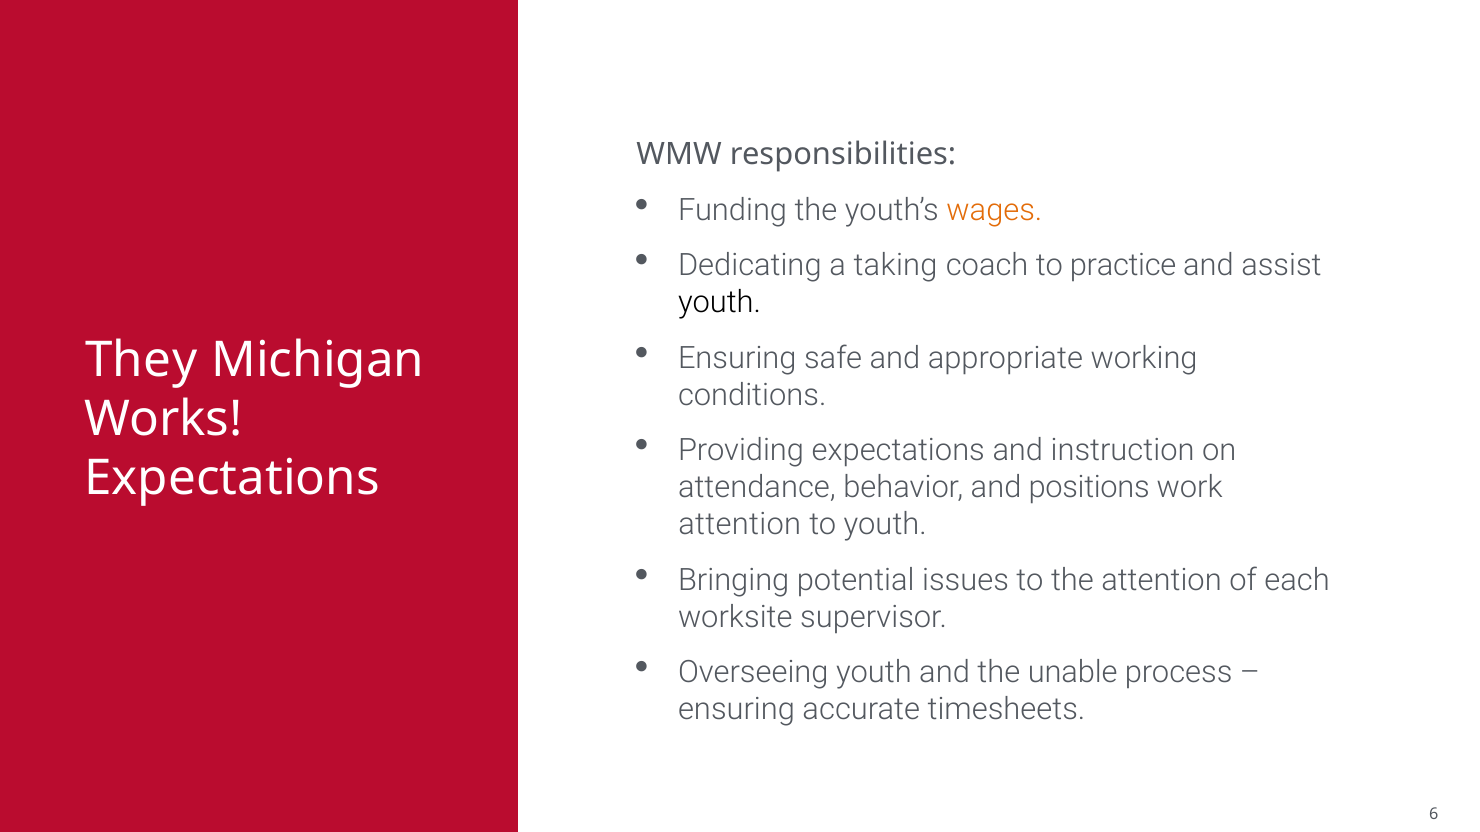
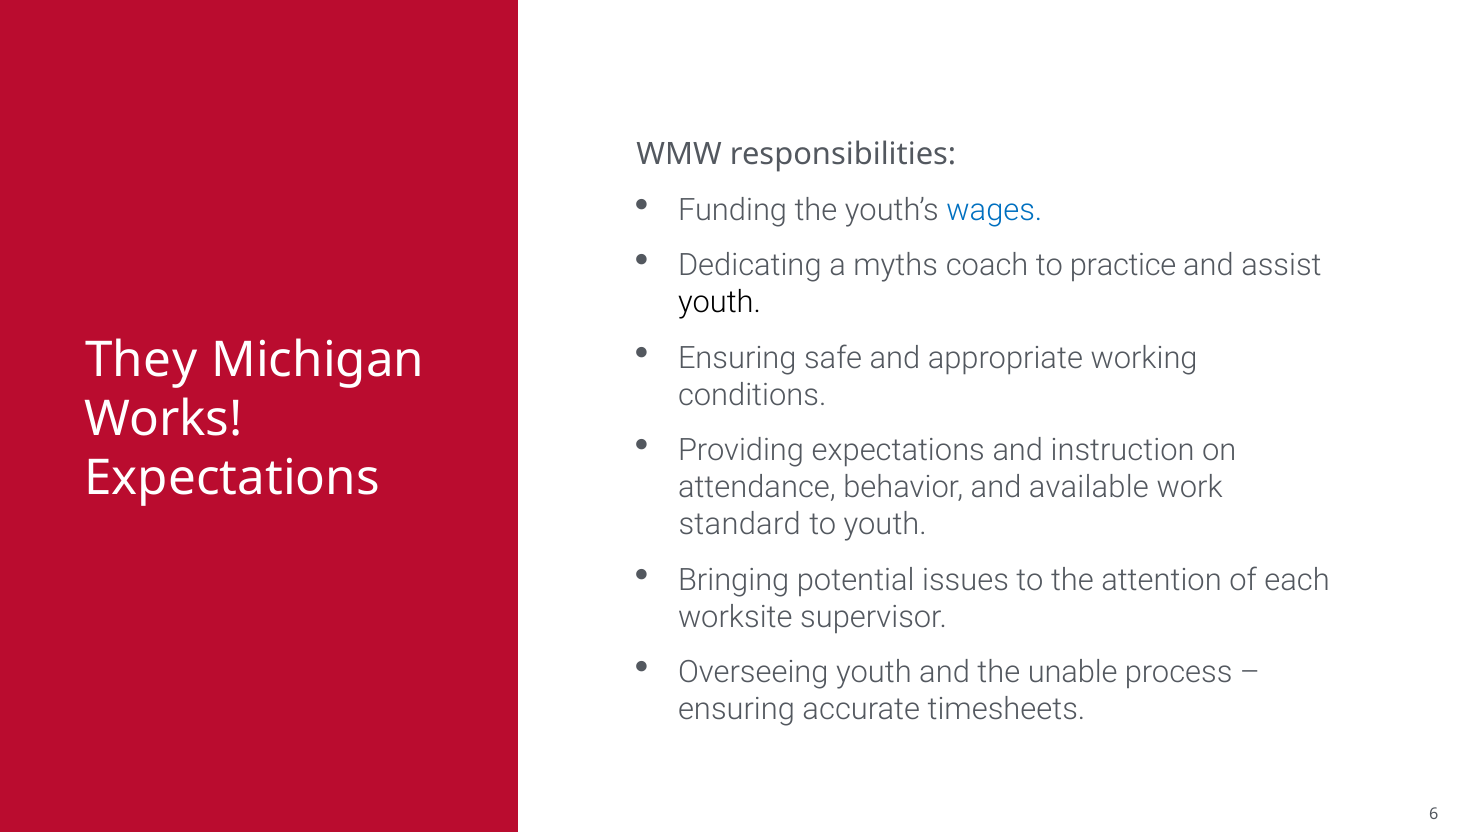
wages colour: orange -> blue
taking: taking -> myths
positions: positions -> available
attention at (740, 525): attention -> standard
